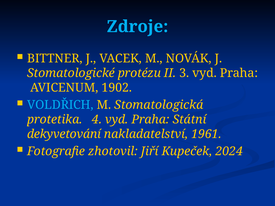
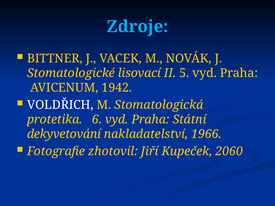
protézu: protézu -> lisovací
3: 3 -> 5
1902: 1902 -> 1942
VOLDŘICH colour: light blue -> white
4: 4 -> 6
1961: 1961 -> 1966
2024: 2024 -> 2060
